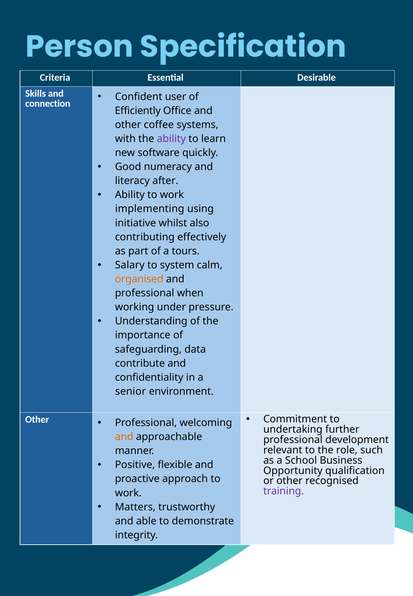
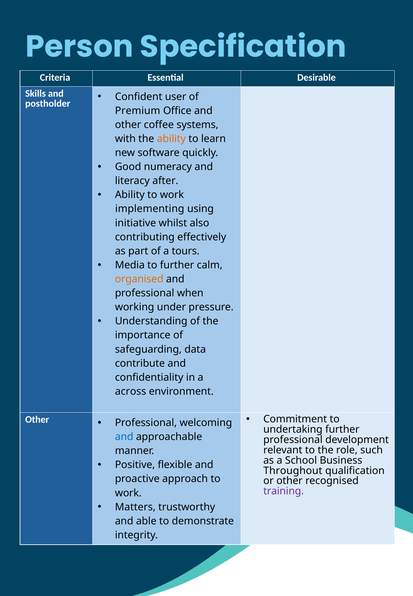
connection: connection -> postholder
Efficiently: Efficiently -> Premium
ability at (171, 139) colour: purple -> orange
Salary: Salary -> Media
to system: system -> further
senior: senior -> across
and at (124, 437) colour: orange -> blue
Opportunity: Opportunity -> Throughout
